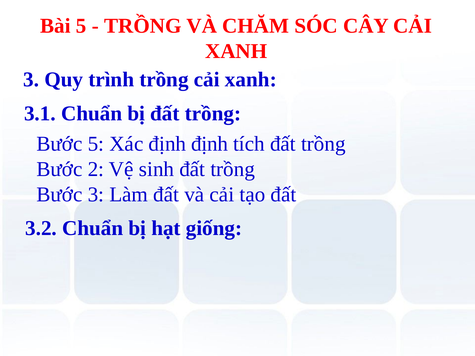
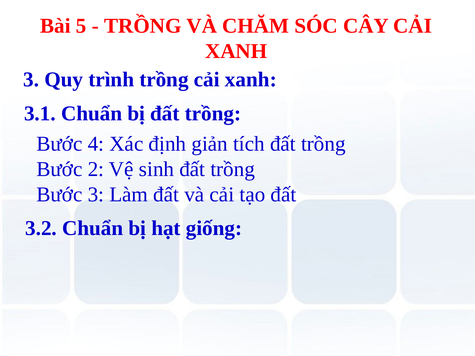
Bước 5: 5 -> 4
định định: định -> giản
